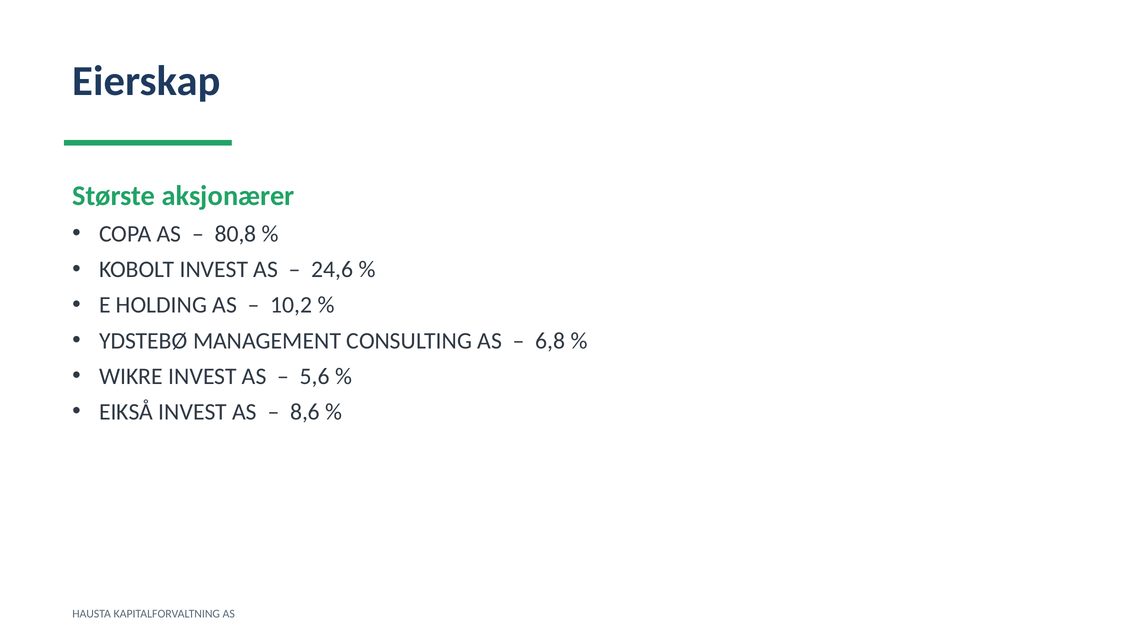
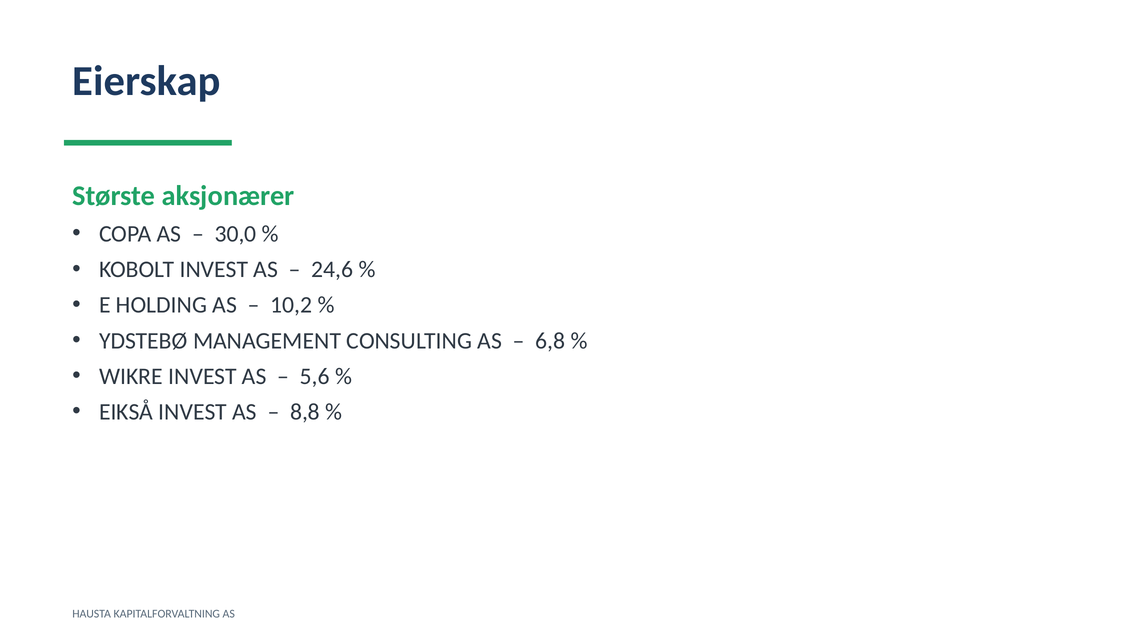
80,8: 80,8 -> 30,0
8,6: 8,6 -> 8,8
